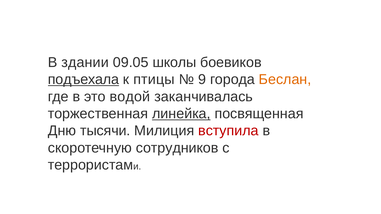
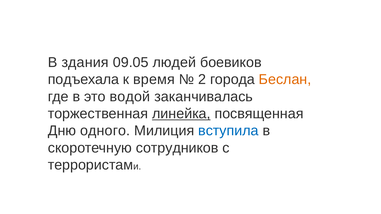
здании: здании -> здания
школы: школы -> людей
подъехала underline: present -> none
птицы: птицы -> время
9: 9 -> 2
тысячи: тысячи -> одного
вступила colour: red -> blue
